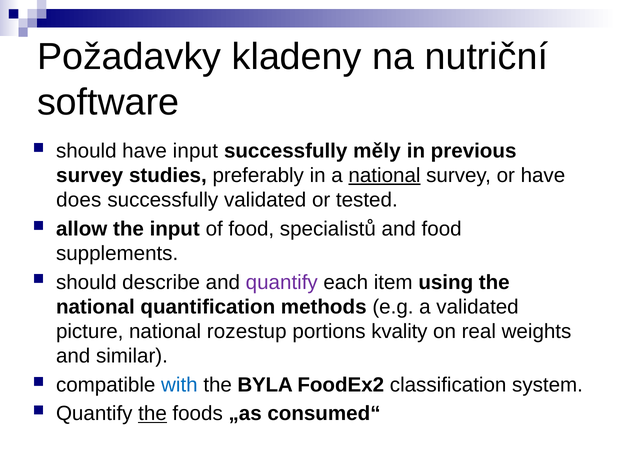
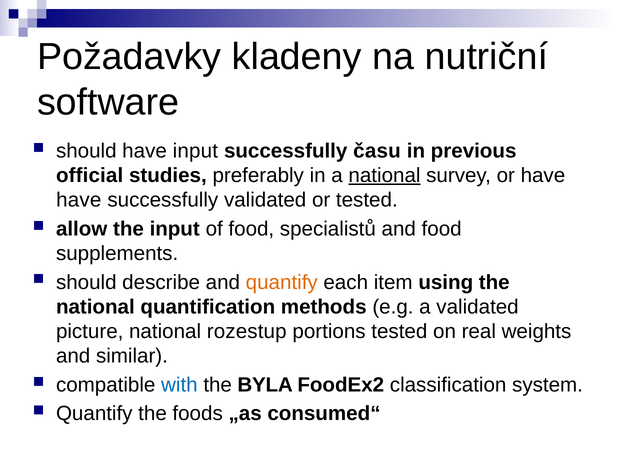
měly: měly -> času
survey at (90, 176): survey -> official
does at (79, 200): does -> have
quantify at (282, 283) colour: purple -> orange
portions kvality: kvality -> tested
the at (153, 414) underline: present -> none
